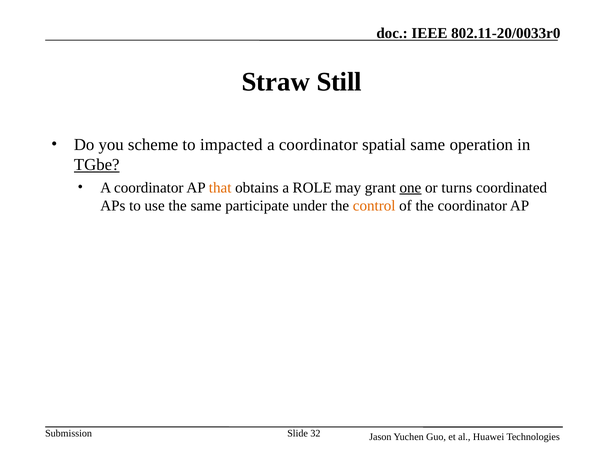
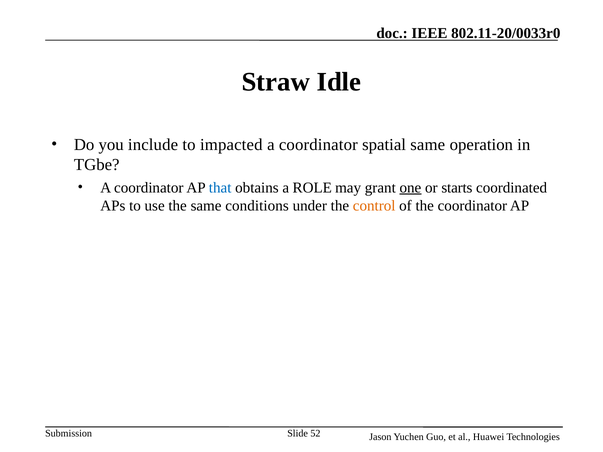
Still: Still -> Idle
scheme: scheme -> include
TGbe underline: present -> none
that colour: orange -> blue
turns: turns -> starts
participate: participate -> conditions
32: 32 -> 52
